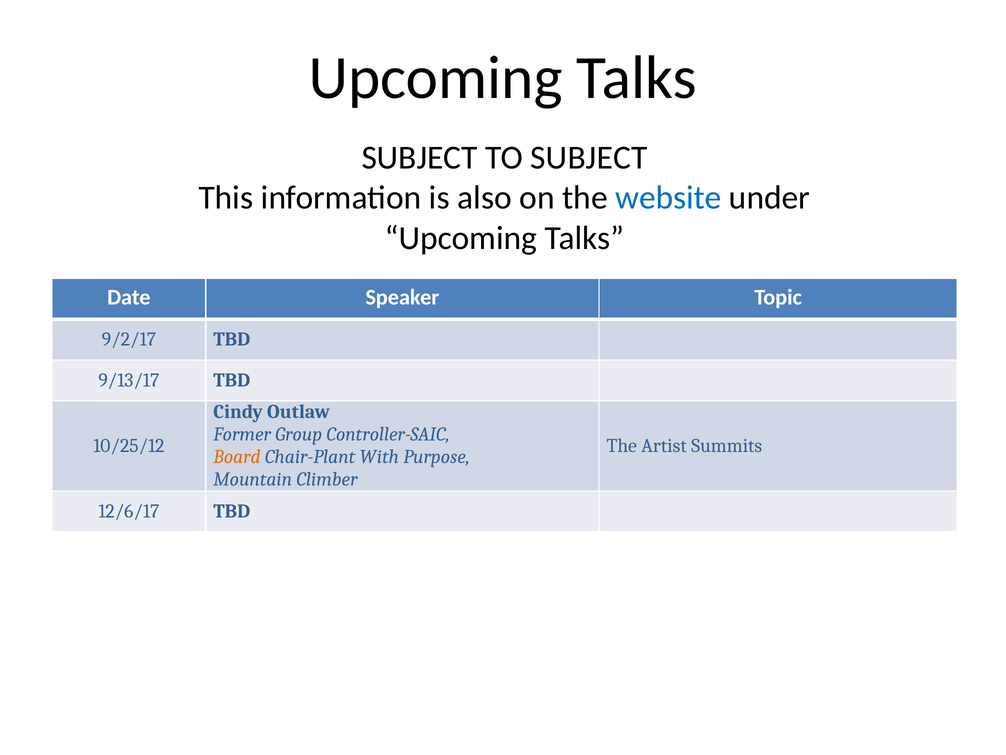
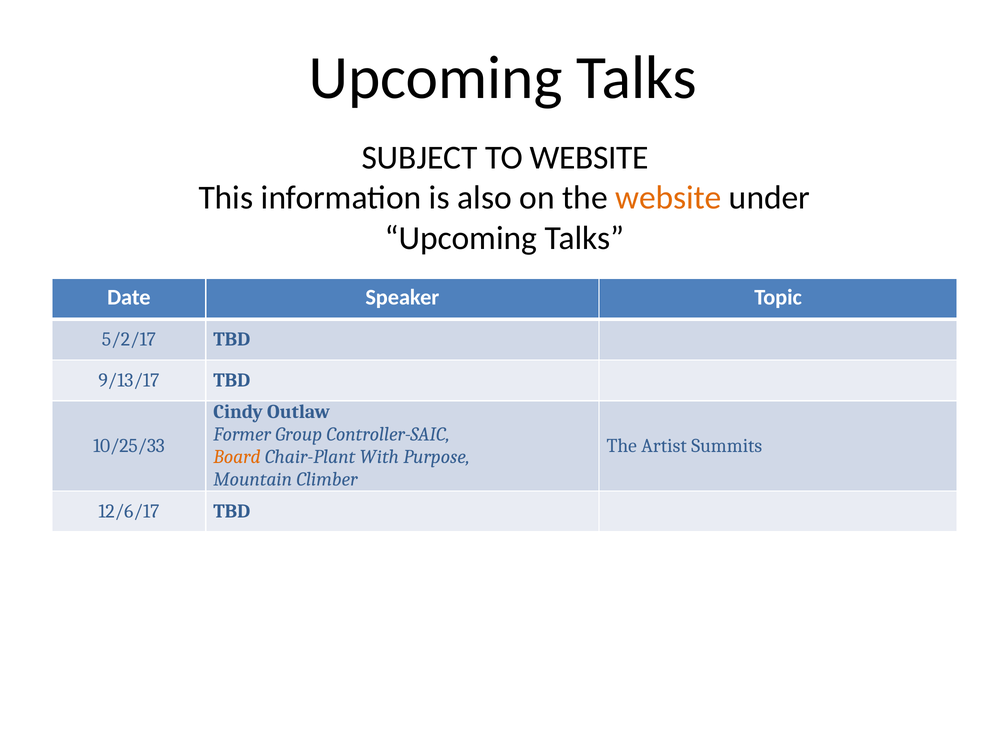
TO SUBJECT: SUBJECT -> WEBSITE
website at (668, 198) colour: blue -> orange
9/2/17: 9/2/17 -> 5/2/17
10/25/12: 10/25/12 -> 10/25/33
